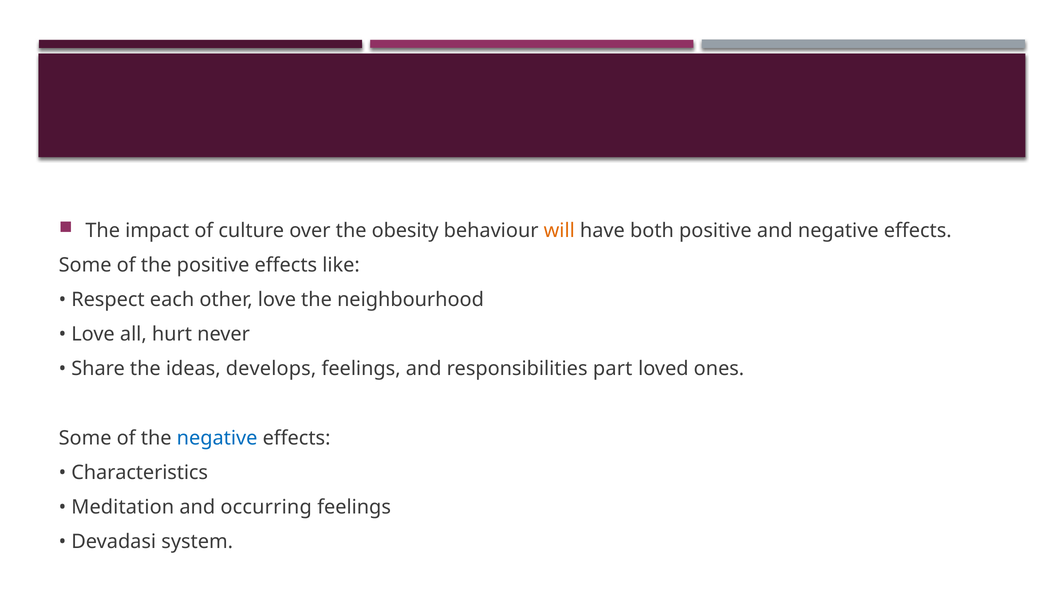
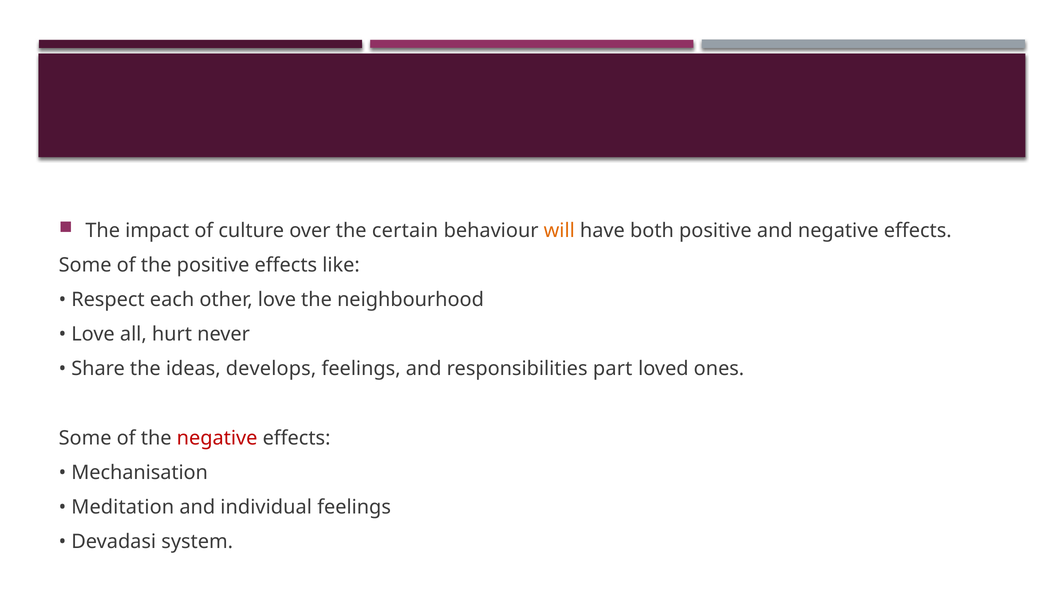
obesity: obesity -> certain
negative at (217, 438) colour: blue -> red
Characteristics: Characteristics -> Mechanisation
occurring: occurring -> individual
